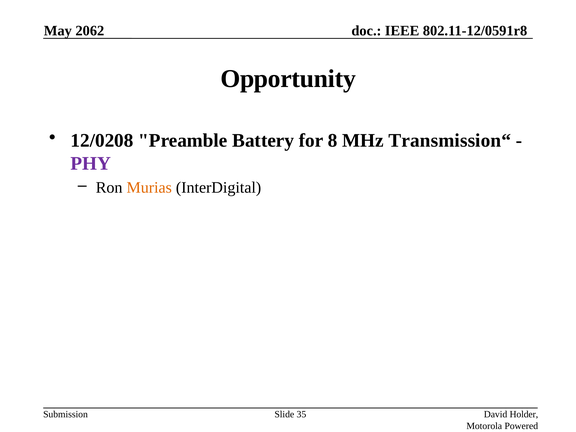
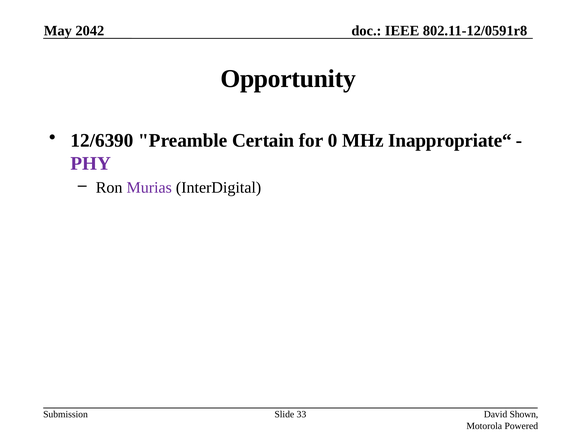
2062: 2062 -> 2042
12/0208: 12/0208 -> 12/6390
Battery: Battery -> Certain
8: 8 -> 0
Transmission“: Transmission“ -> Inappropriate“
Murias colour: orange -> purple
35: 35 -> 33
Holder: Holder -> Shown
